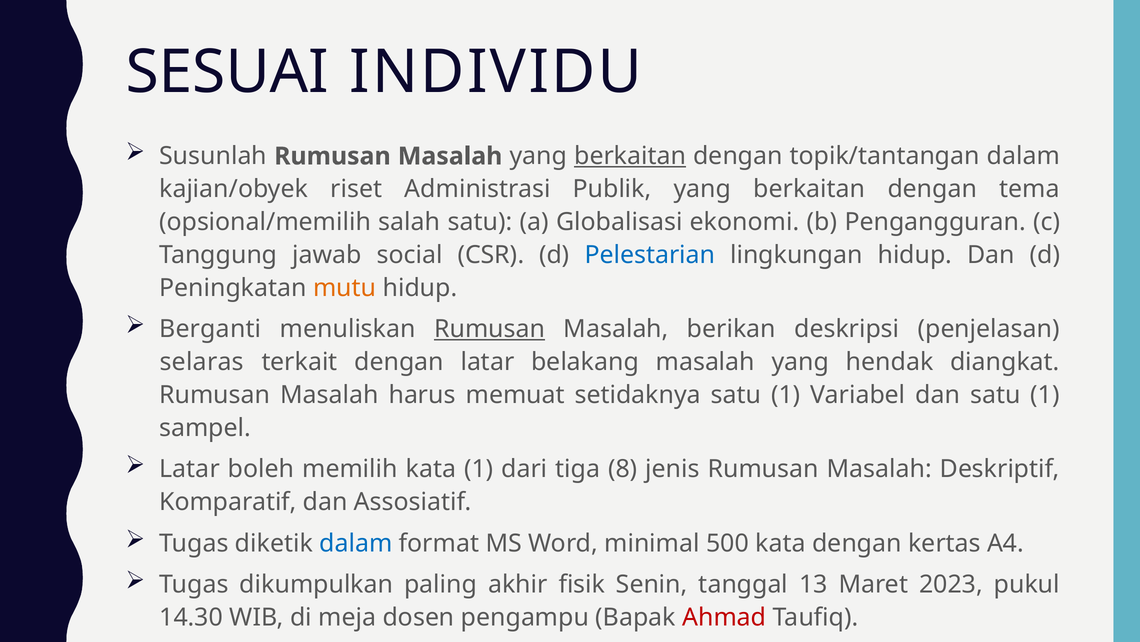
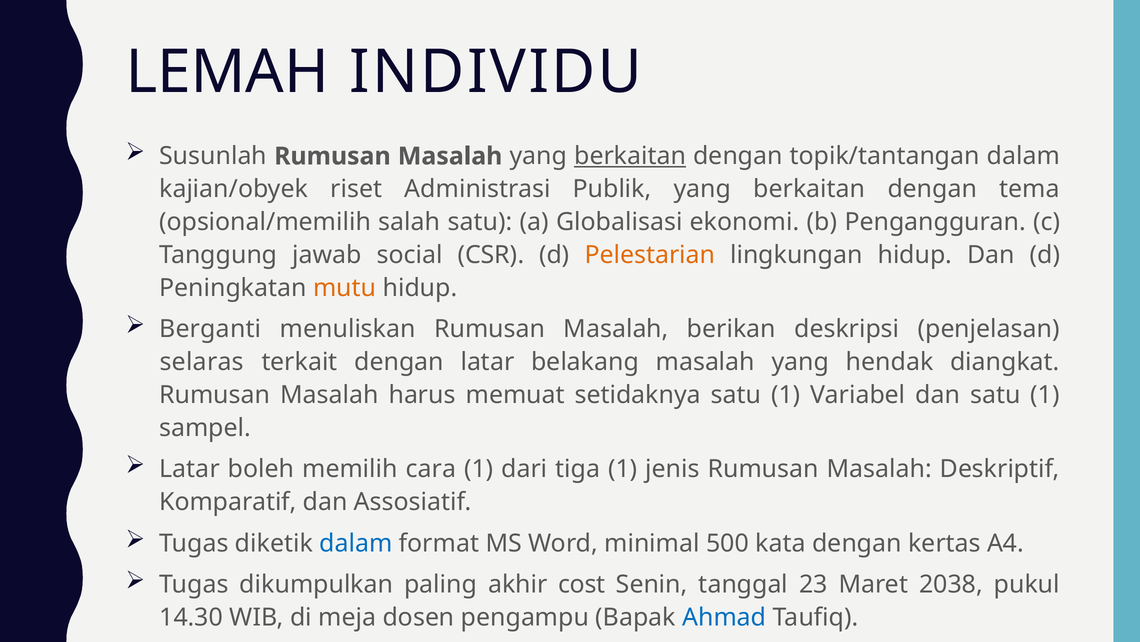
SESUAI: SESUAI -> LEMAH
Pelestarian colour: blue -> orange
Rumusan at (490, 329) underline: present -> none
memilih kata: kata -> cara
tiga 8: 8 -> 1
fisik: fisik -> cost
13: 13 -> 23
2023: 2023 -> 2038
Ahmad colour: red -> blue
